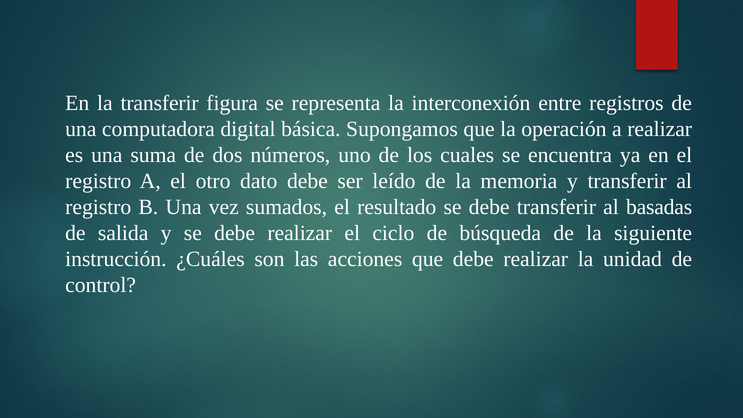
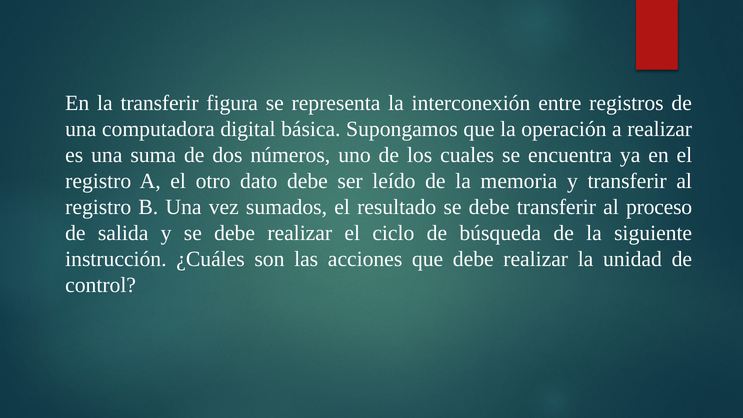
basadas: basadas -> proceso
